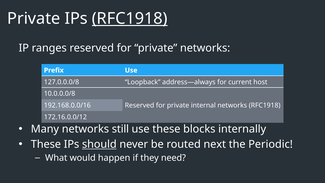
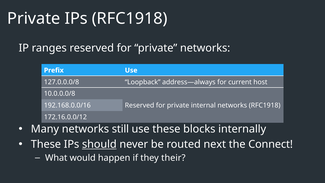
RFC1918 at (130, 18) underline: present -> none
Periodic: Periodic -> Connect
need: need -> their
